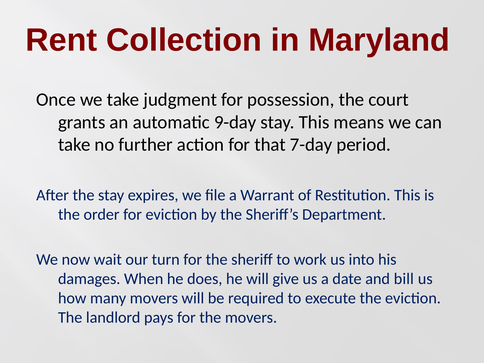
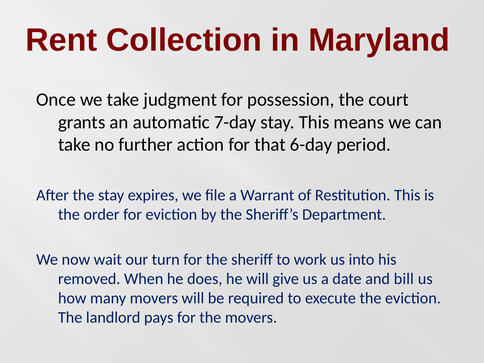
9-day: 9-day -> 7-day
7-day: 7-day -> 6-day
damages: damages -> removed
